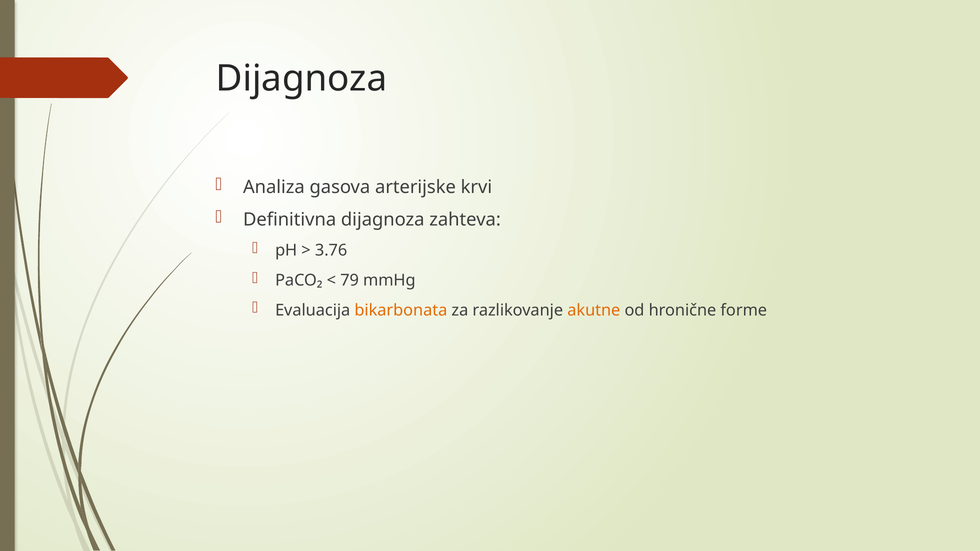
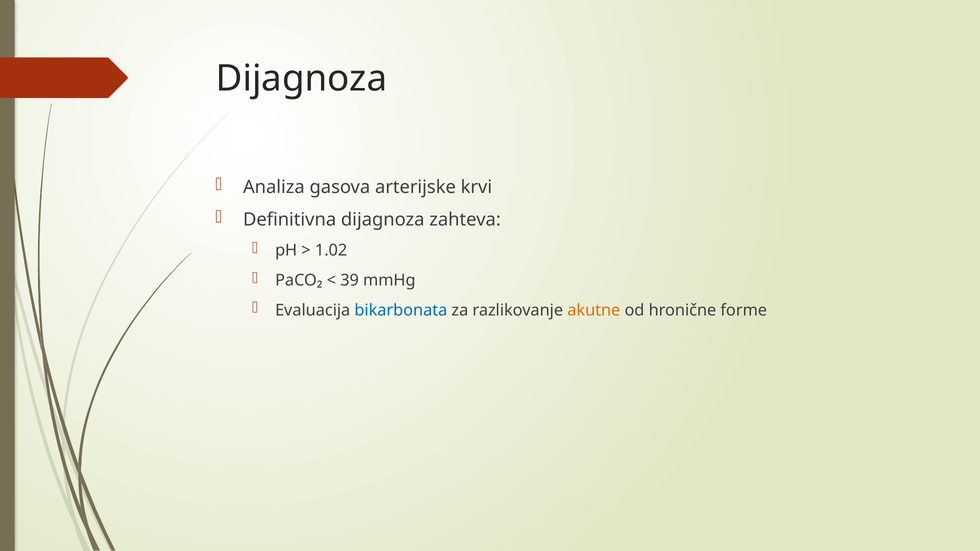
3.76: 3.76 -> 1.02
79: 79 -> 39
bikarbonata colour: orange -> blue
